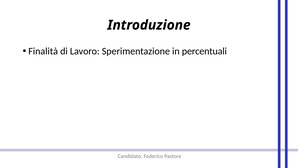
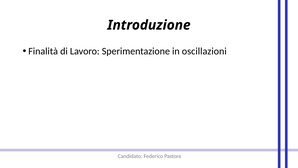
percentuali: percentuali -> oscillazioni
